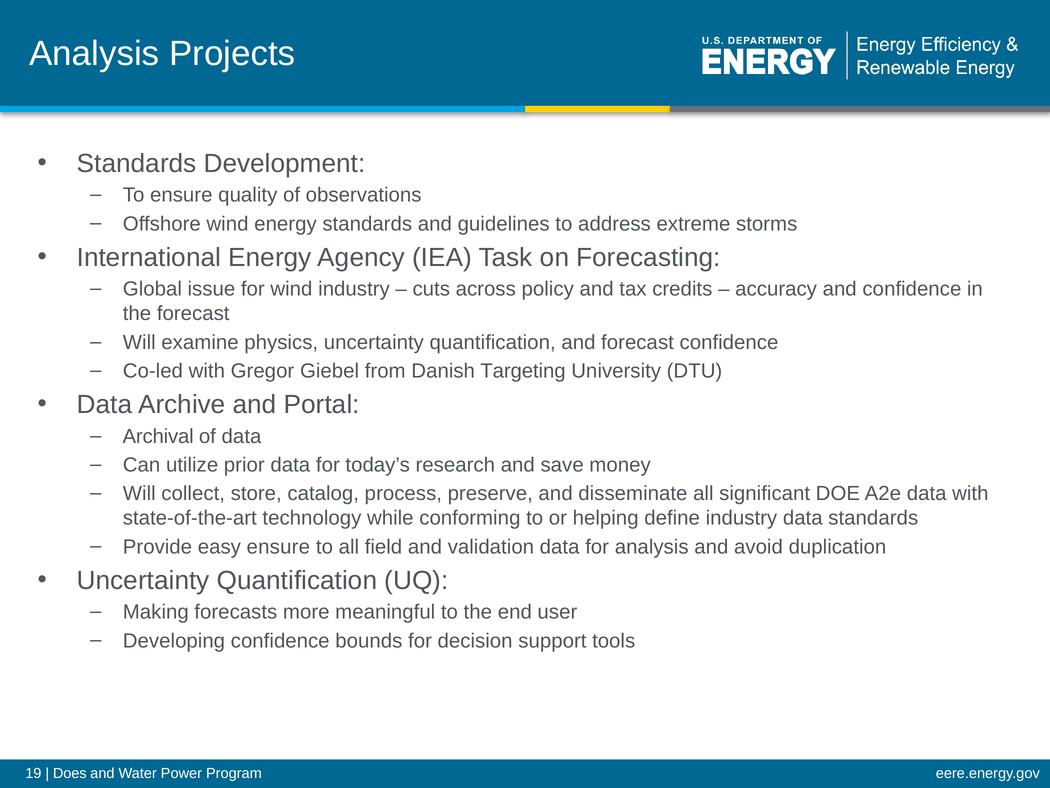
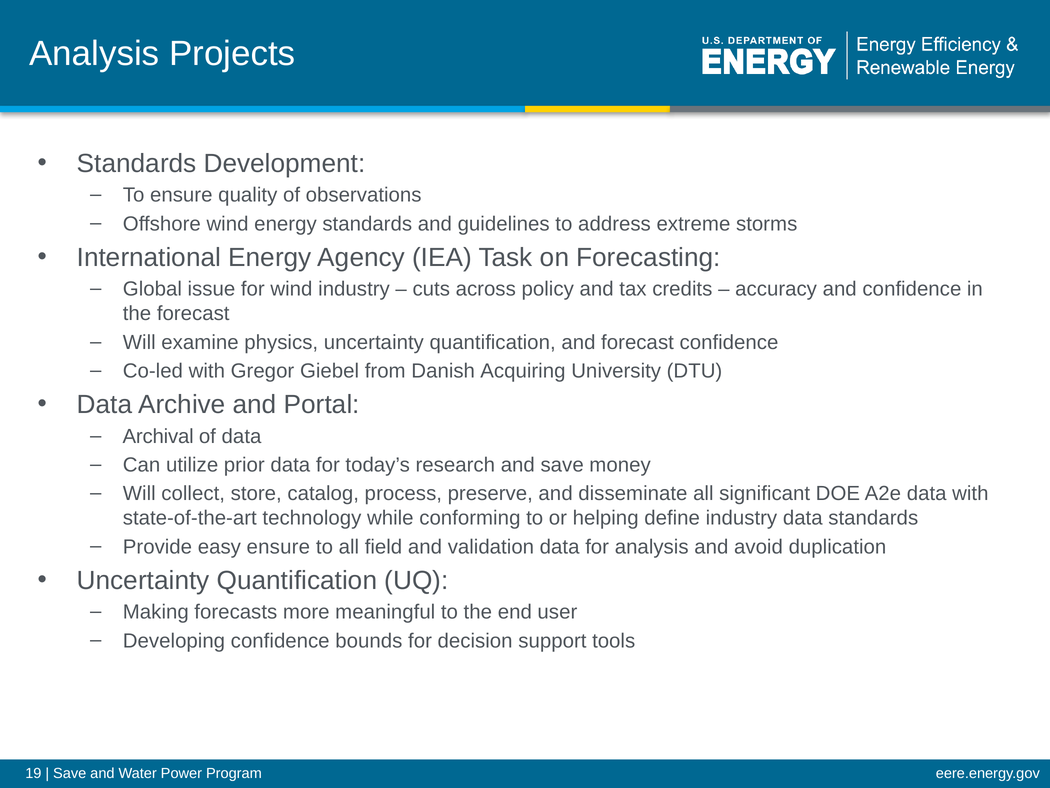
Targeting: Targeting -> Acquiring
Does at (70, 773): Does -> Save
